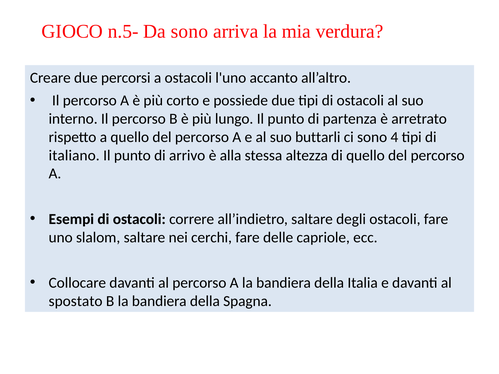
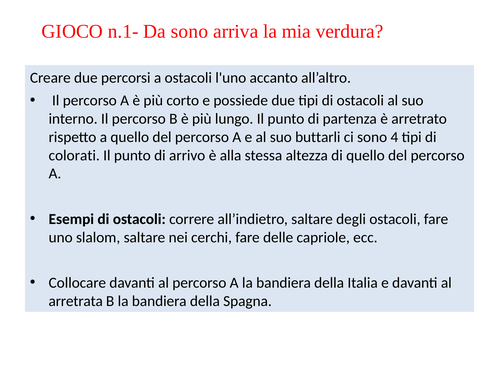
n.5-: n.5- -> n.1-
italiano: italiano -> colorati
spostato: spostato -> arretrata
